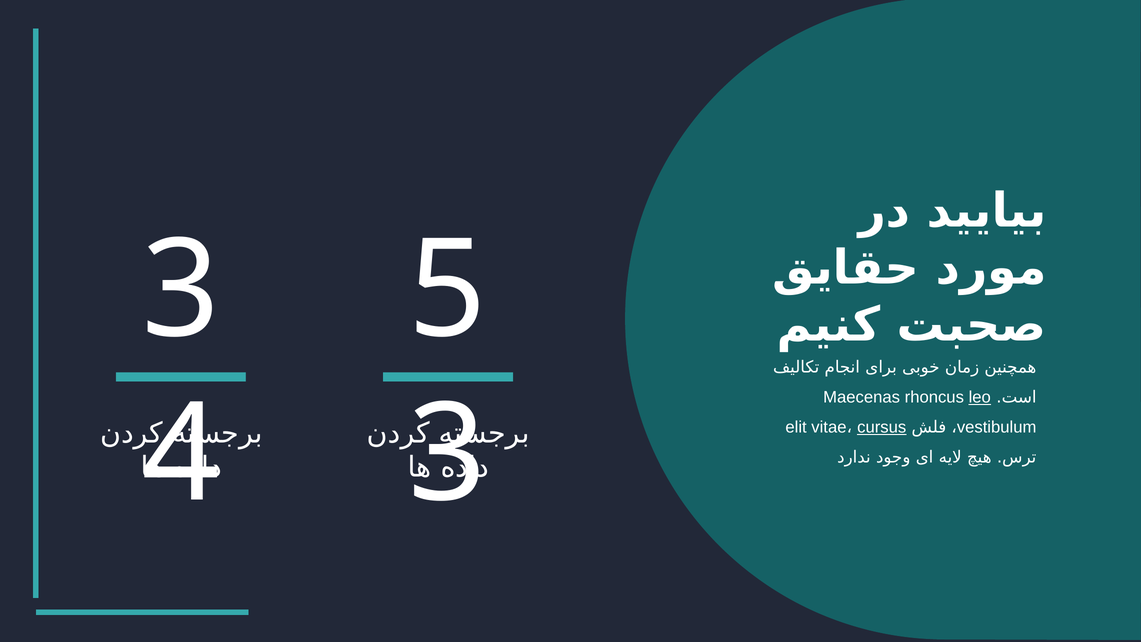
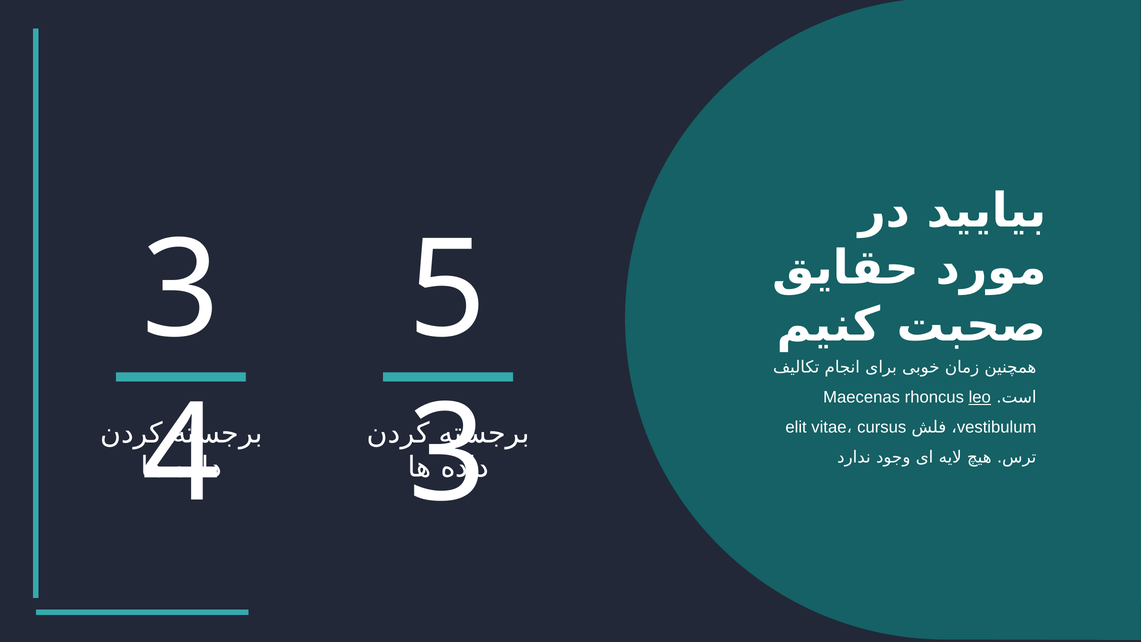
cursus underline: present -> none
